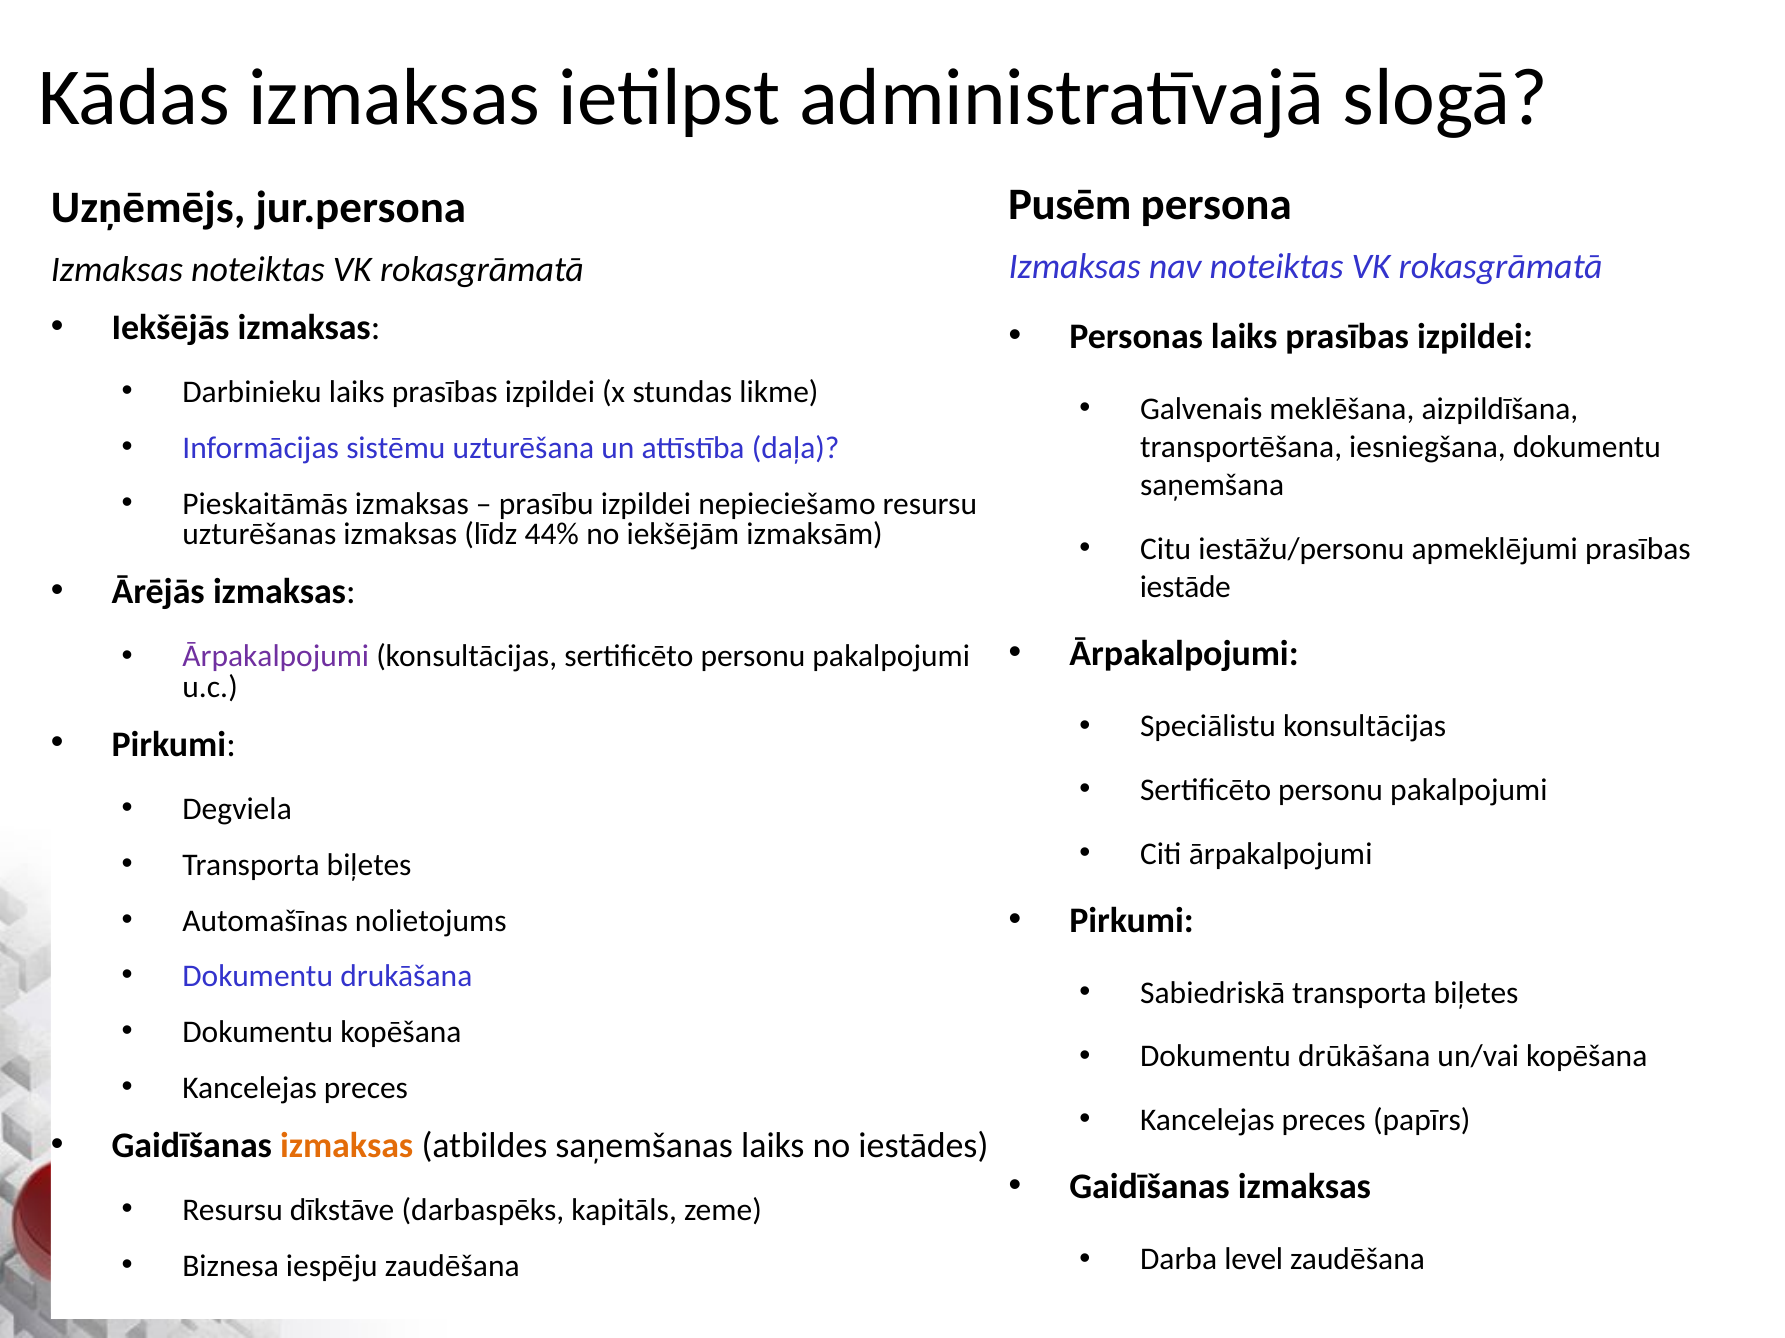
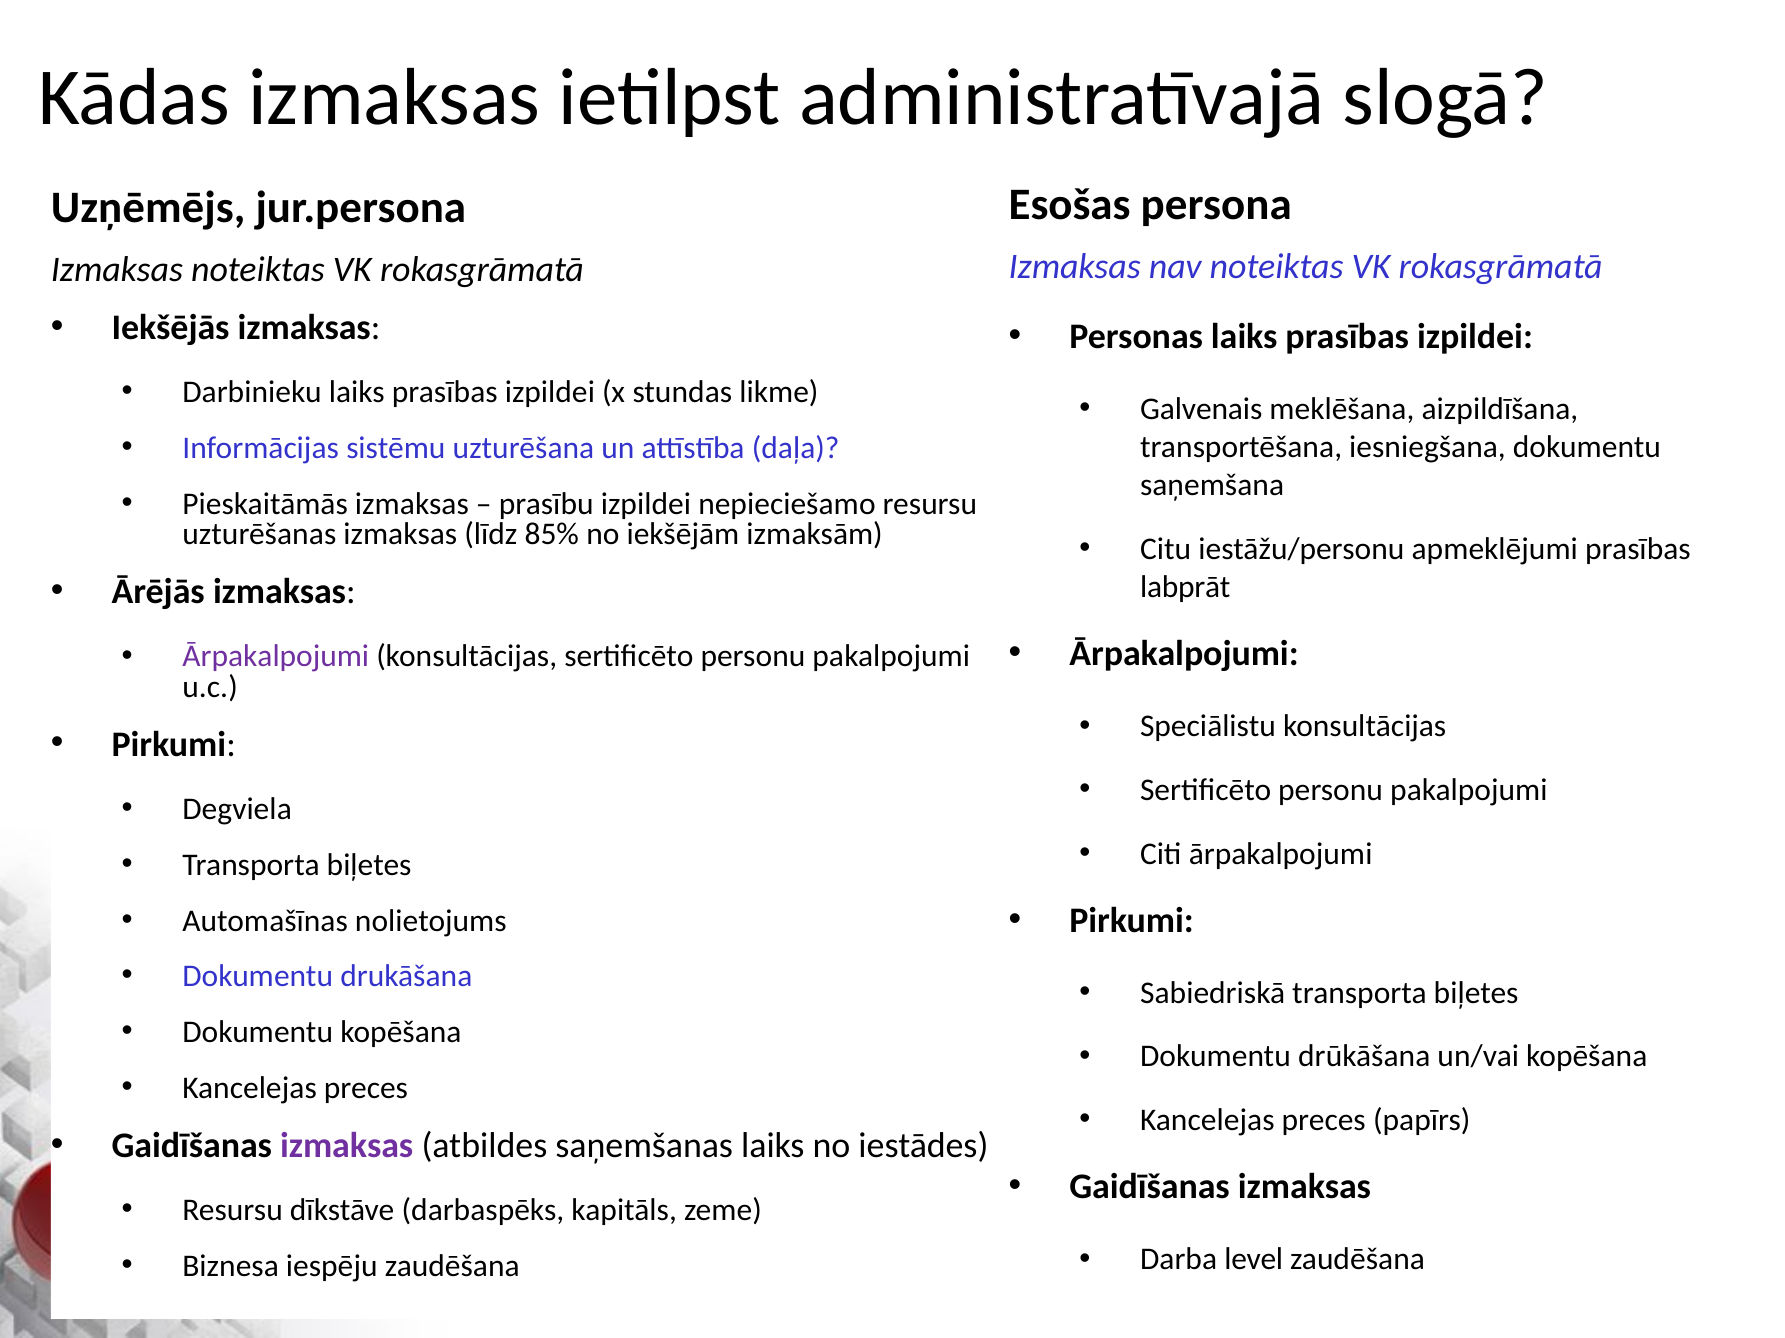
Pusēm: Pusēm -> Esošas
44%: 44% -> 85%
iestāde: iestāde -> labprāt
izmaksas at (347, 1146) colour: orange -> purple
